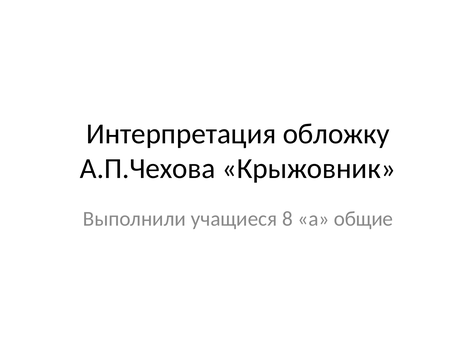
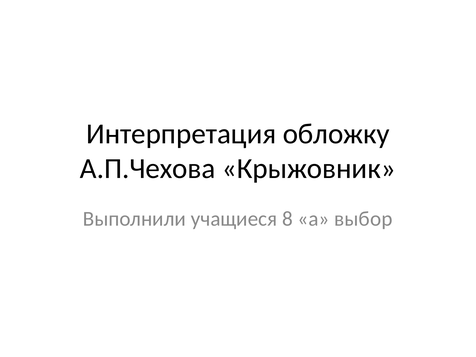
общие: общие -> выбор
